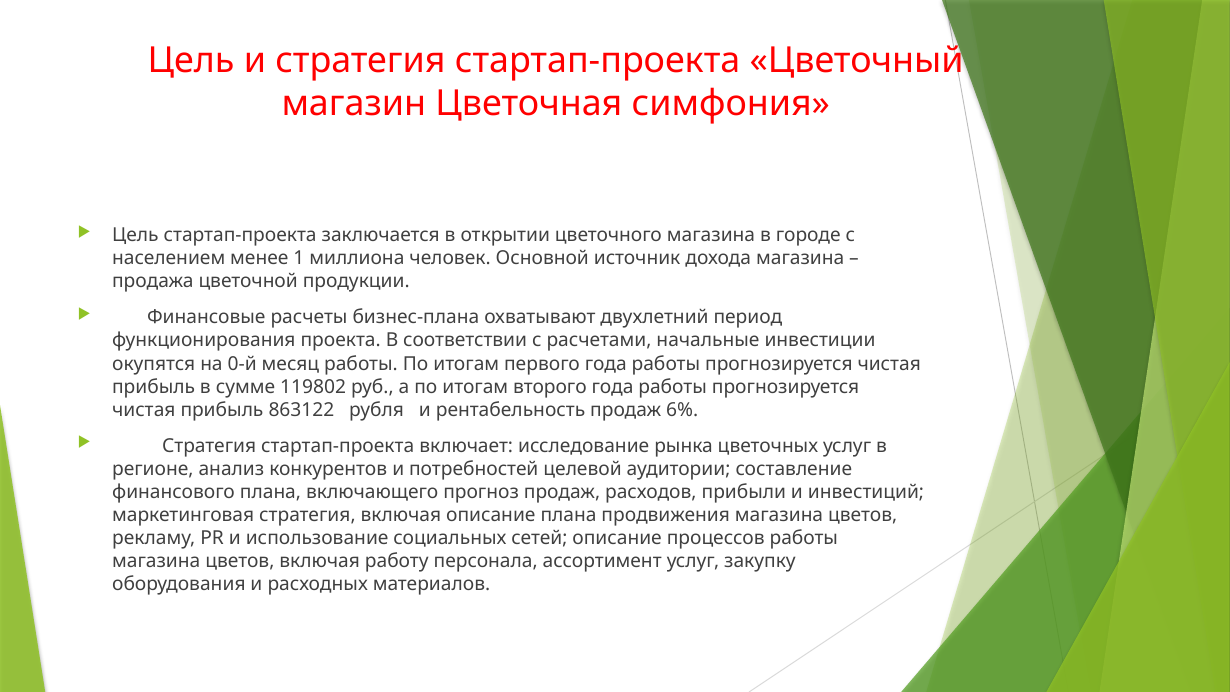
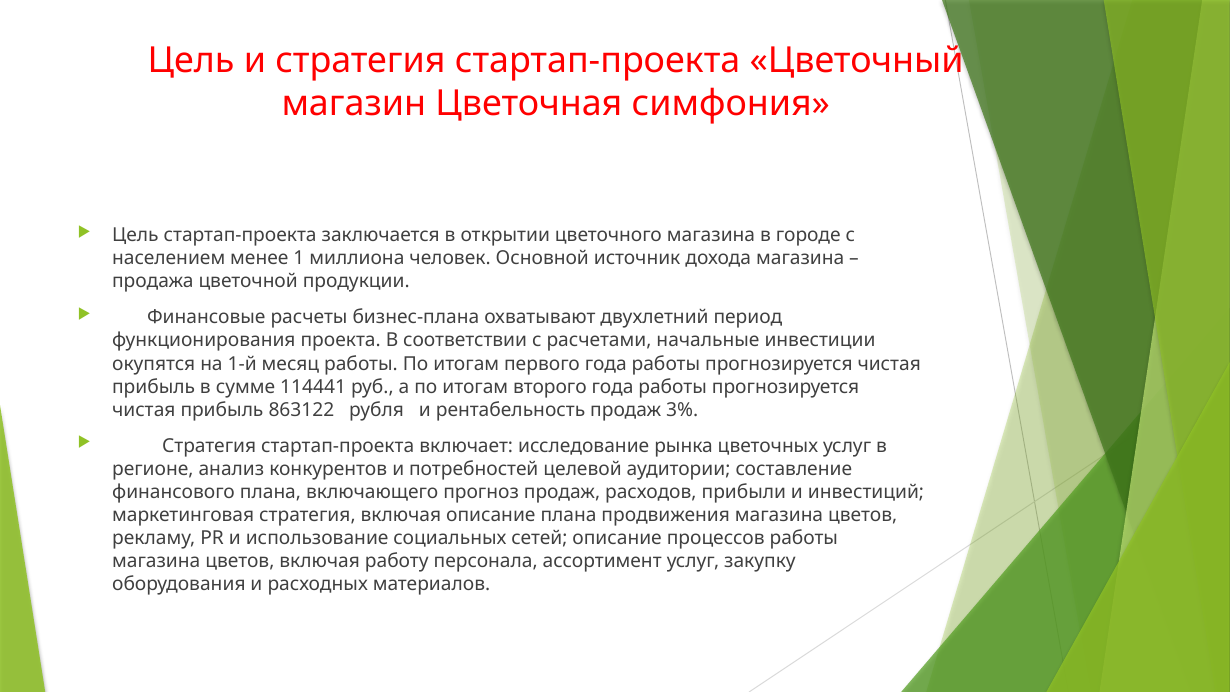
0-й: 0-й -> 1-й
119802: 119802 -> 114441
6%: 6% -> 3%
